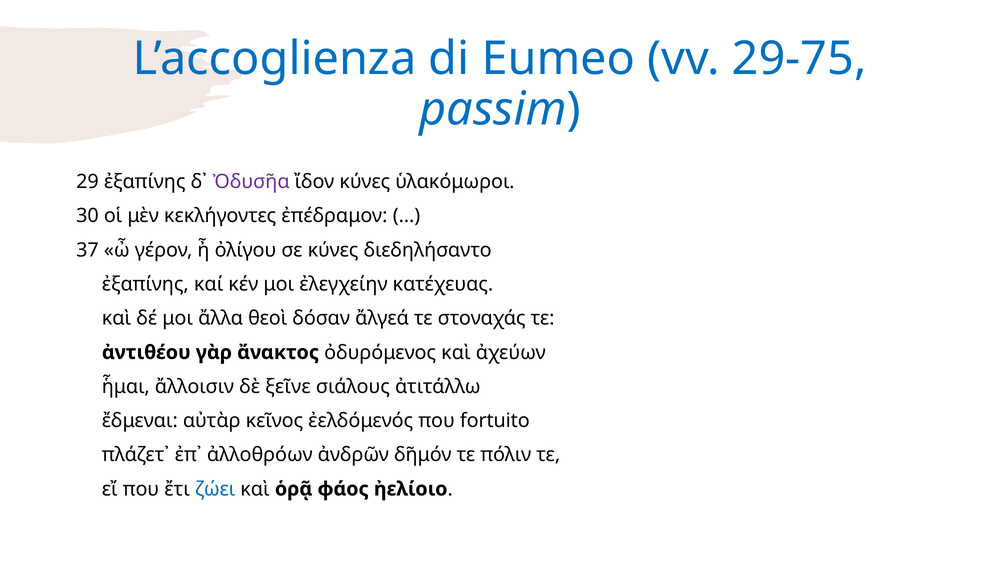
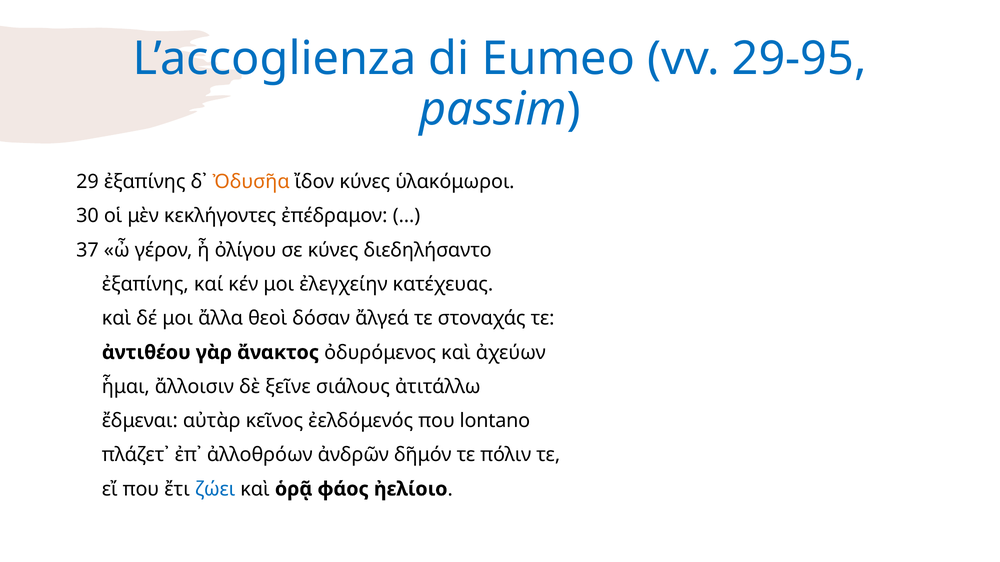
29-75: 29-75 -> 29-95
Ὀδυσῆα colour: purple -> orange
fortuito: fortuito -> lontano
